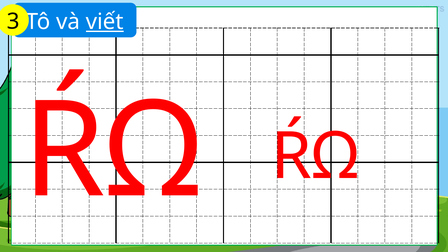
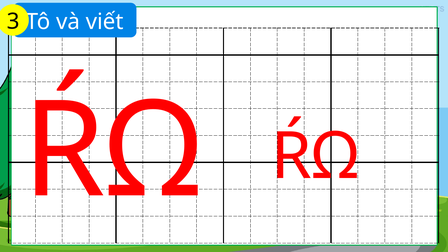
viết underline: present -> none
